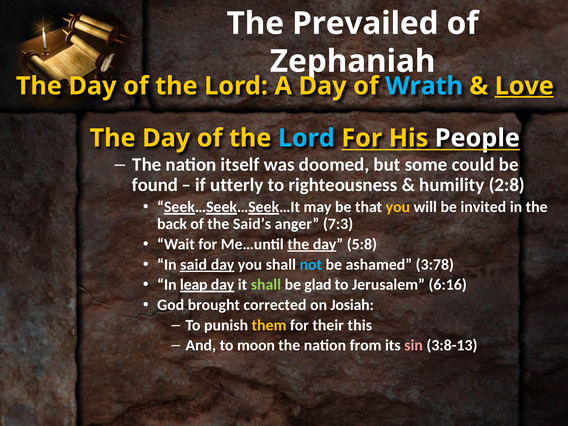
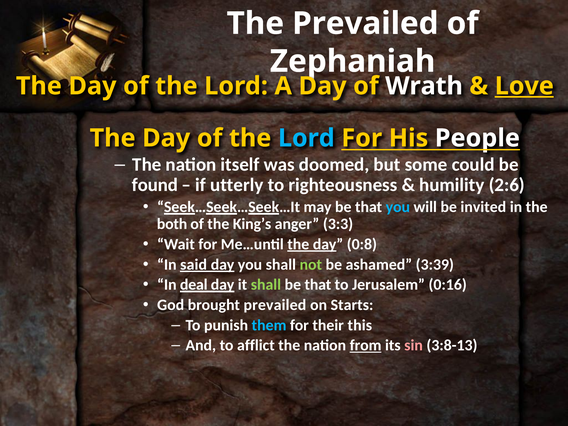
Wrath colour: light blue -> white
2:8: 2:8 -> 2:6
you at (398, 207) colour: yellow -> light blue
back: back -> both
Said’s: Said’s -> King’s
7:3: 7:3 -> 3:3
5:8: 5:8 -> 0:8
not colour: light blue -> light green
3:78: 3:78 -> 3:39
leap: leap -> deal
glad at (318, 285): glad -> that
6:16: 6:16 -> 0:16
brought corrected: corrected -> prevailed
Josiah: Josiah -> Starts
them colour: yellow -> light blue
moon: moon -> afflict
from underline: none -> present
